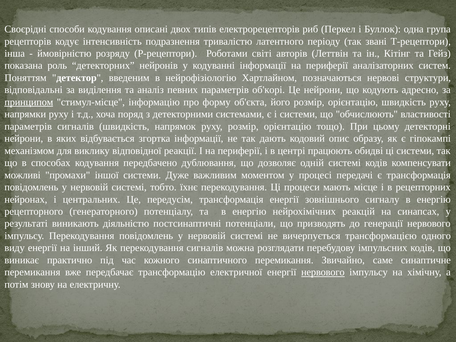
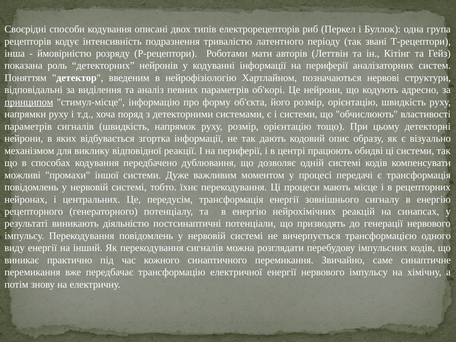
світі: світі -> мати
гіпокампі: гіпокампі -> візуально
нервового at (323, 272) underline: present -> none
